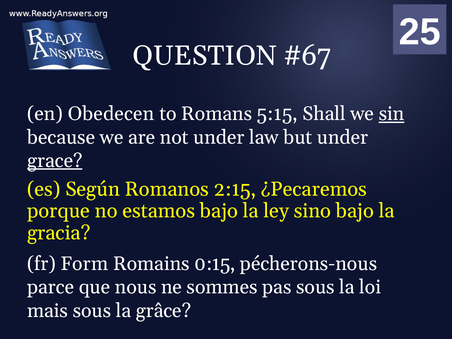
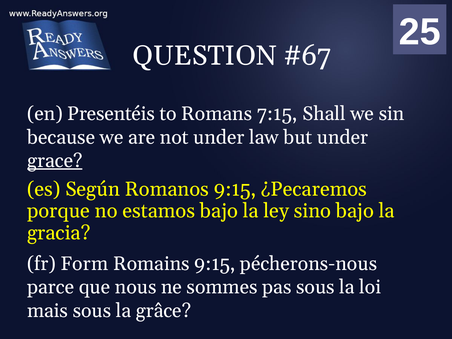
Obedecen: Obedecen -> Presentéis
5:15: 5:15 -> 7:15
sin underline: present -> none
Romanos 2:15: 2:15 -> 9:15
Romains 0:15: 0:15 -> 9:15
